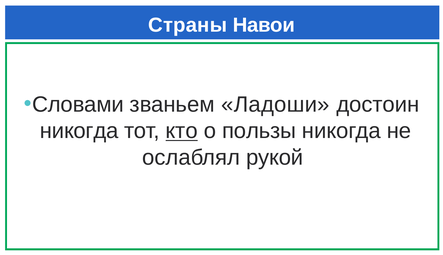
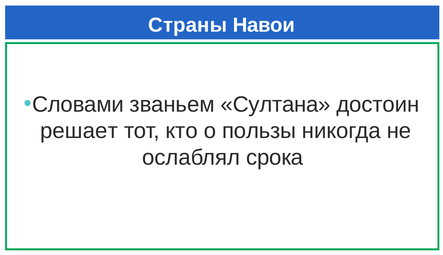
Ладоши: Ладоши -> Султана
никогда at (79, 131): никогда -> решает
кто underline: present -> none
рукой: рукой -> срока
